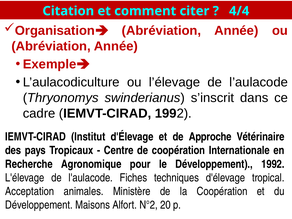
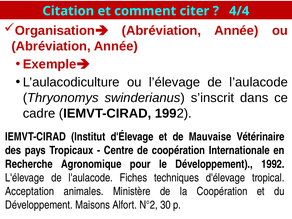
Approche: Approche -> Mauvaise
20: 20 -> 30
